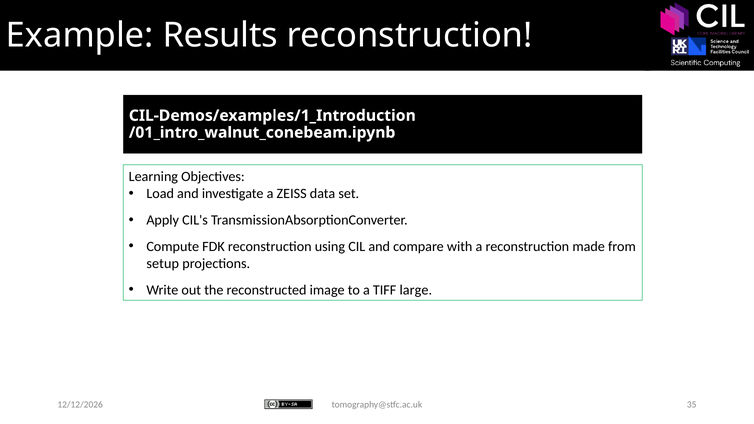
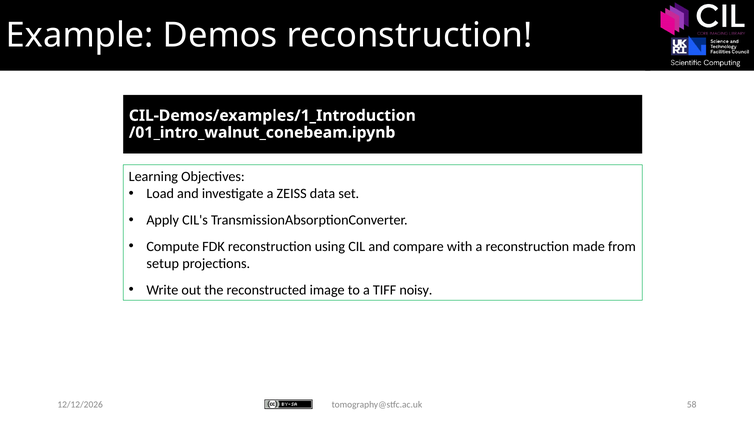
Results: Results -> Demos
large: large -> noisy
35: 35 -> 58
